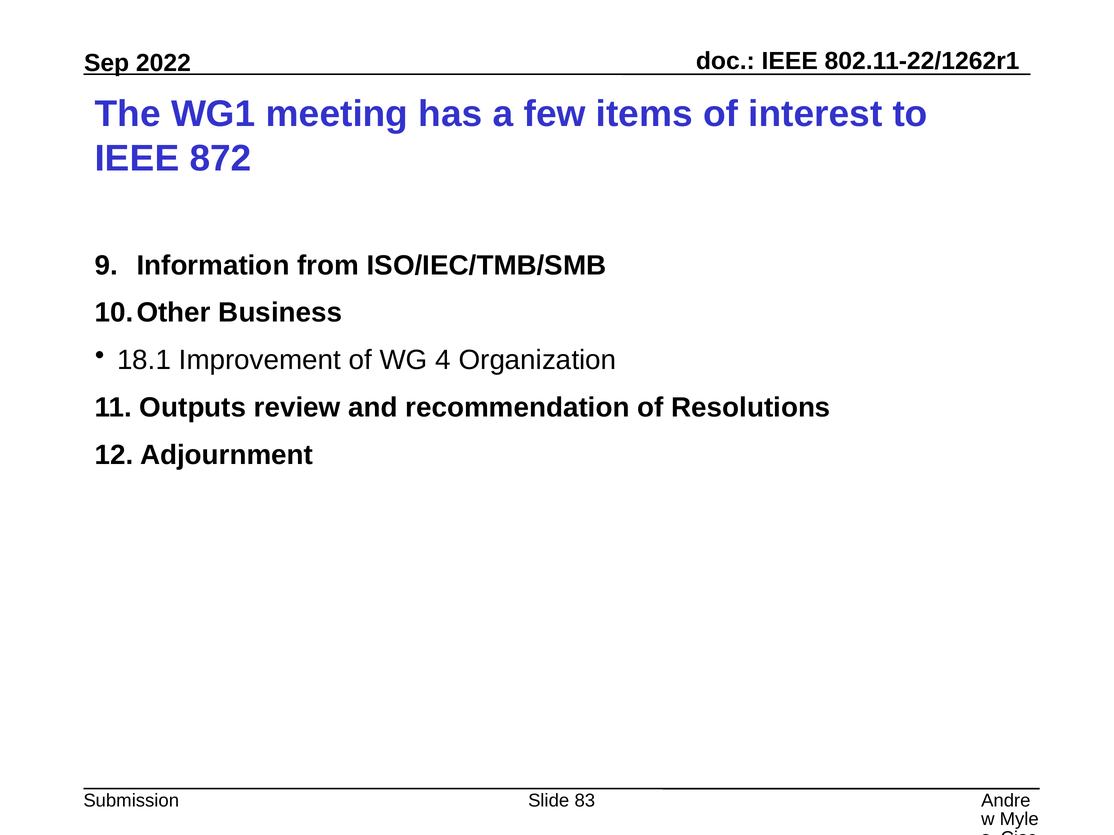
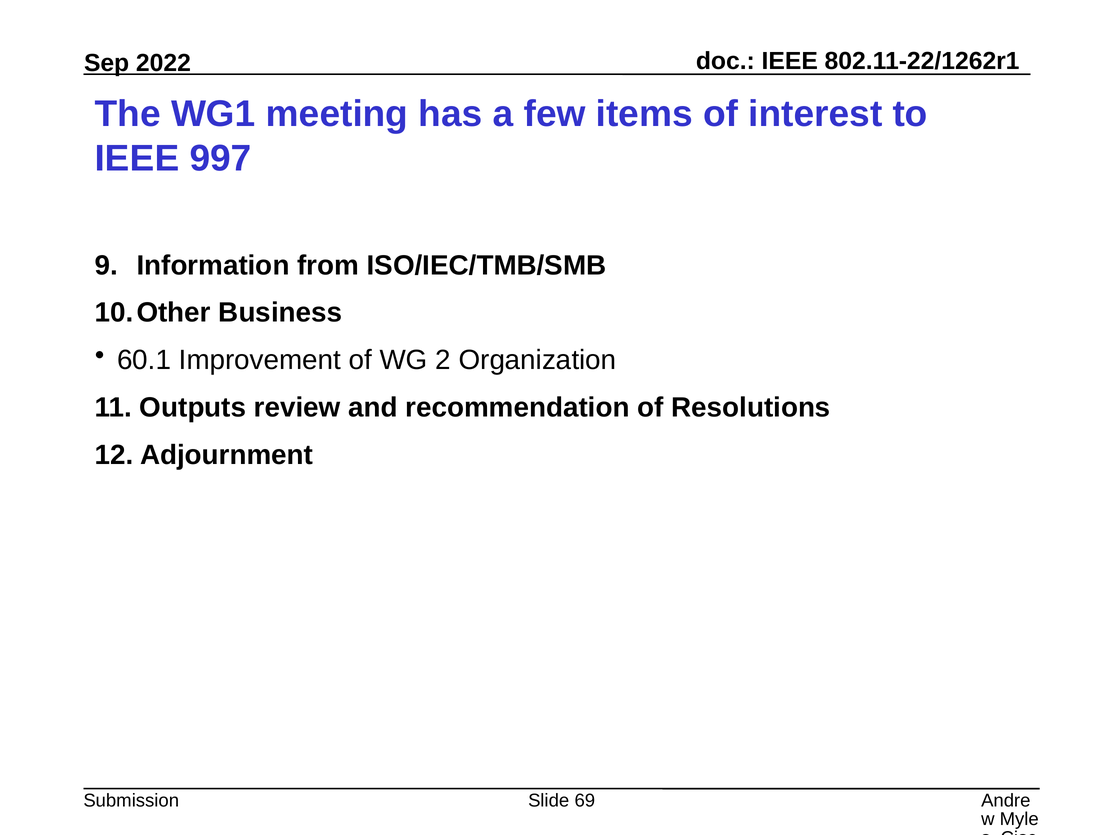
872: 872 -> 997
18.1: 18.1 -> 60.1
4: 4 -> 2
83: 83 -> 69
